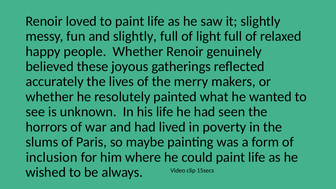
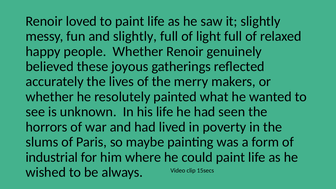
inclusion: inclusion -> industrial
